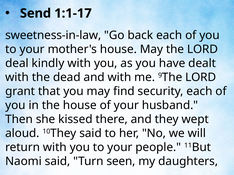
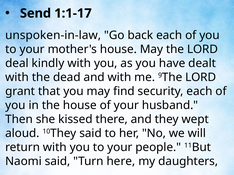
sweetness-in-law: sweetness-in-law -> unspoken-in-law
seen: seen -> here
